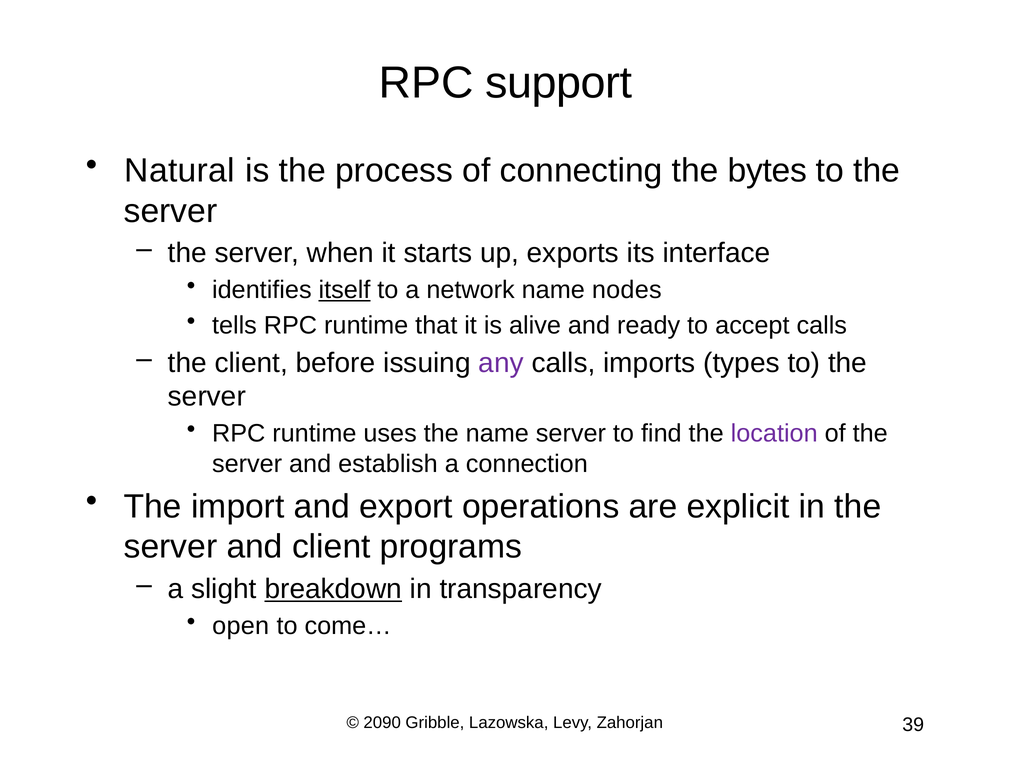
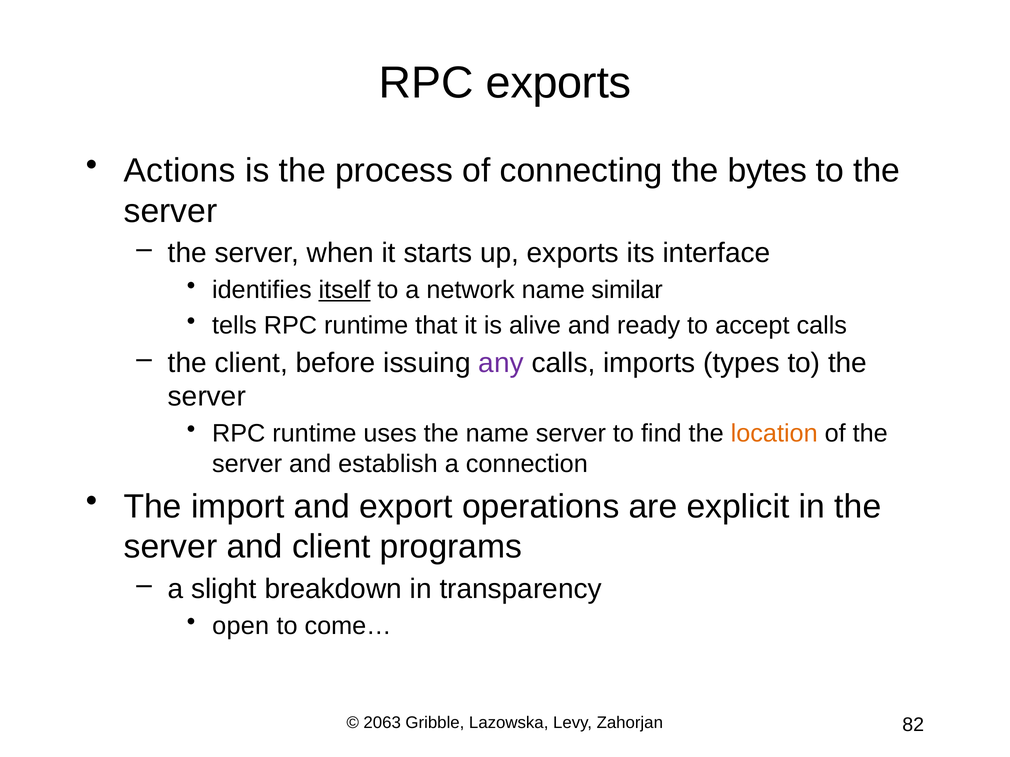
RPC support: support -> exports
Natural: Natural -> Actions
nodes: nodes -> similar
location colour: purple -> orange
breakdown underline: present -> none
2090: 2090 -> 2063
39: 39 -> 82
